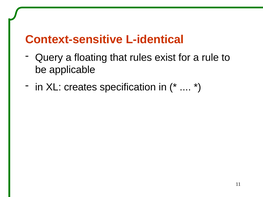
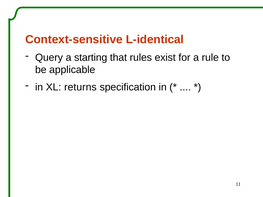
floating: floating -> starting
creates: creates -> returns
